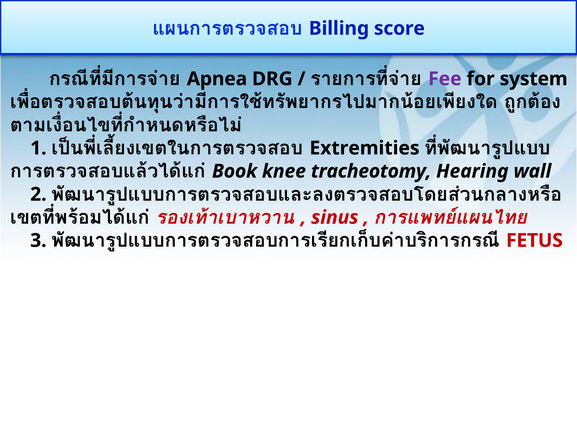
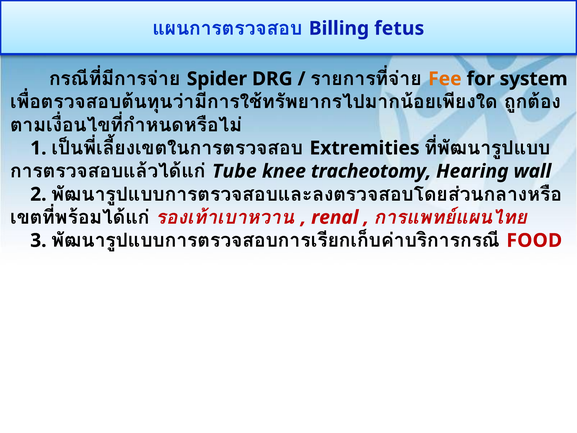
score: score -> fetus
Apnea: Apnea -> Spider
Fee colour: purple -> orange
Book: Book -> Tube
sinus: sinus -> renal
FETUS: FETUS -> FOOD
